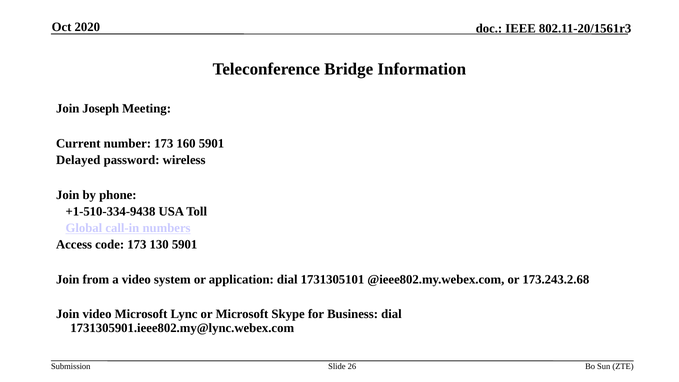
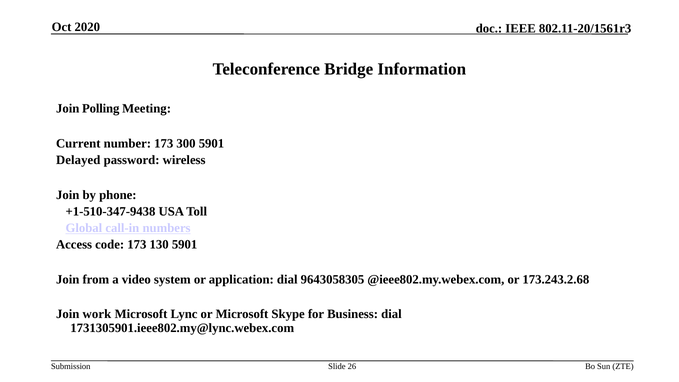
Joseph: Joseph -> Polling
160: 160 -> 300
+1-510-334-9438: +1-510-334-9438 -> +1-510-347-9438
1731305101: 1731305101 -> 9643058305
Join video: video -> work
